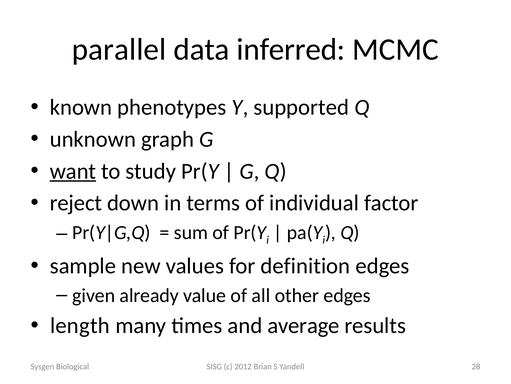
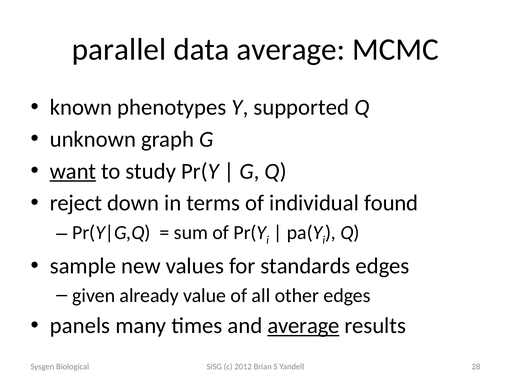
data inferred: inferred -> average
factor: factor -> found
definition: definition -> standards
length: length -> panels
average at (303, 325) underline: none -> present
